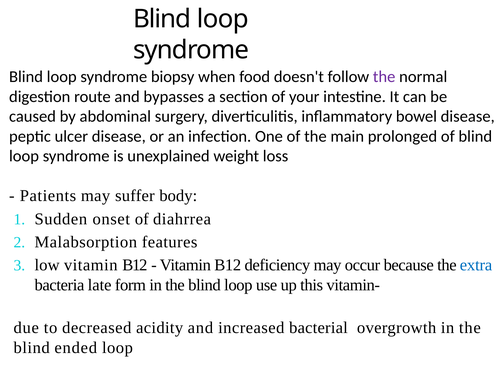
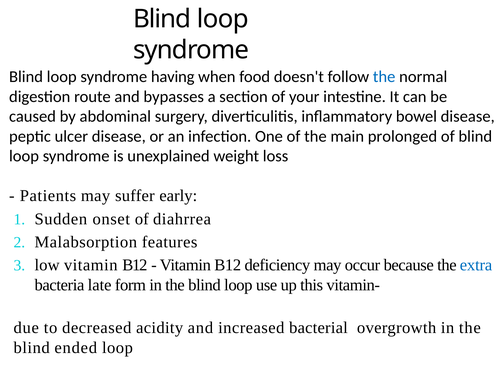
biopsy: biopsy -> having
the at (384, 77) colour: purple -> blue
body: body -> early
